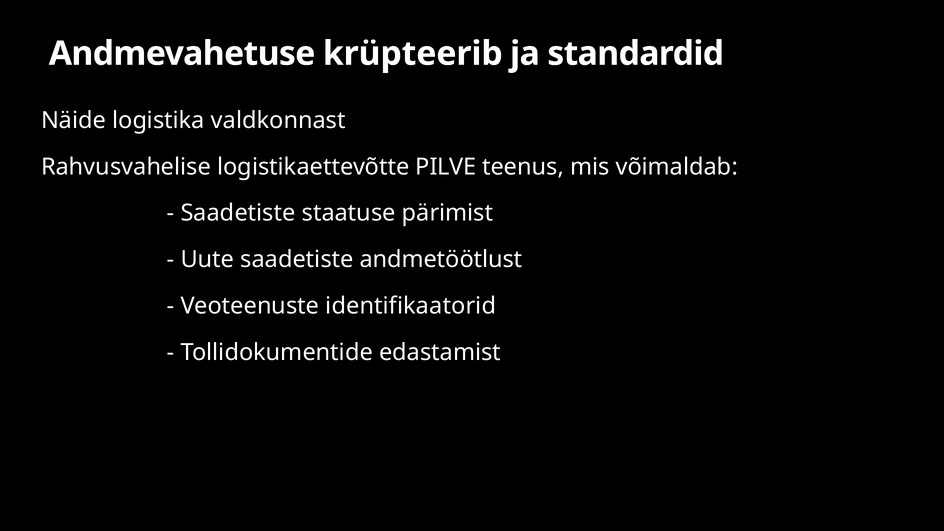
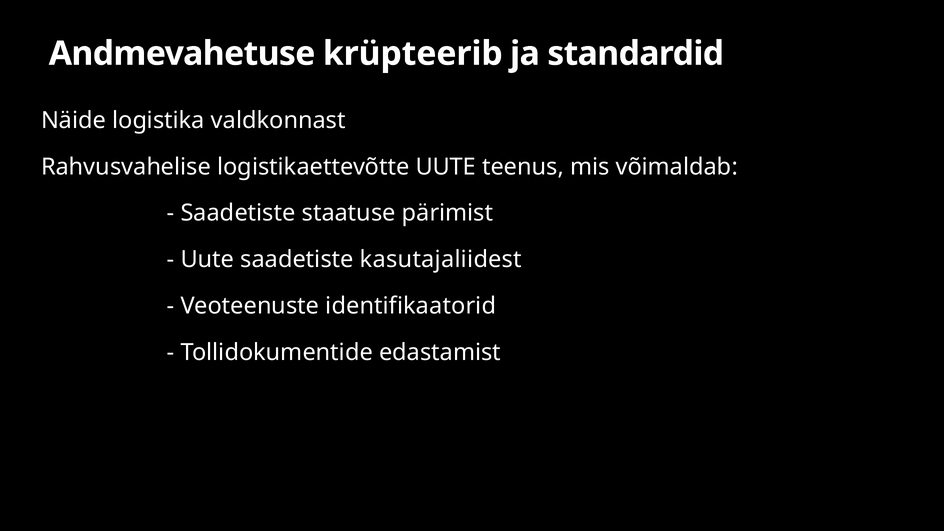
logistikaettevõtte PILVE: PILVE -> UUTE
andmetöötlust: andmetöötlust -> kasutajaliidest
